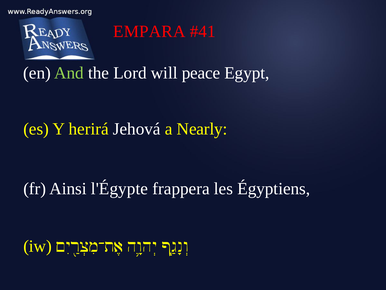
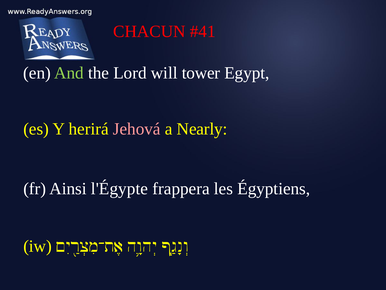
EMPARA: EMPARA -> CHACUN
peace: peace -> tower
Jehová colour: white -> pink
